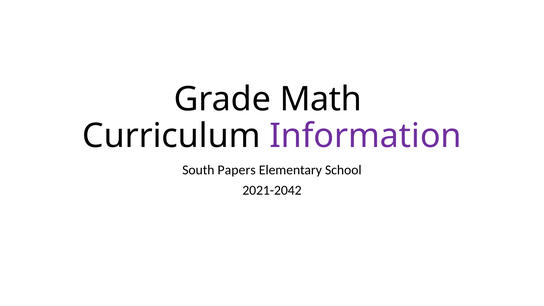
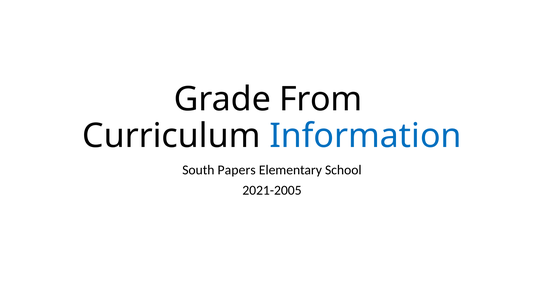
Math: Math -> From
Information colour: purple -> blue
2021-2042: 2021-2042 -> 2021-2005
